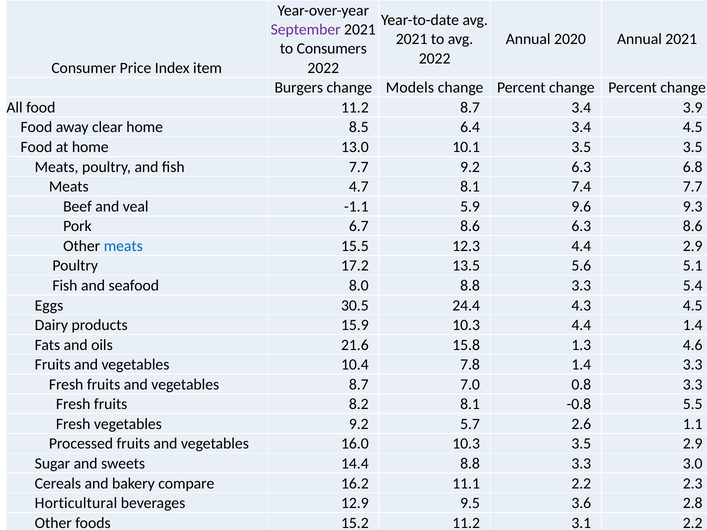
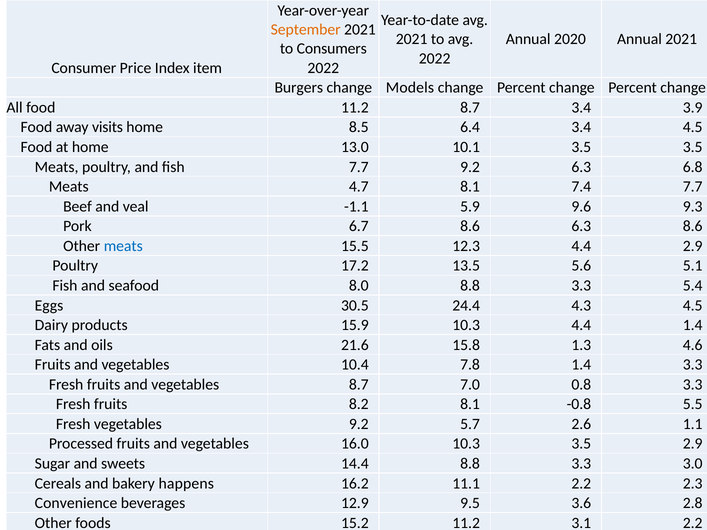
September colour: purple -> orange
clear: clear -> visits
compare: compare -> happens
Horticultural: Horticultural -> Convenience
